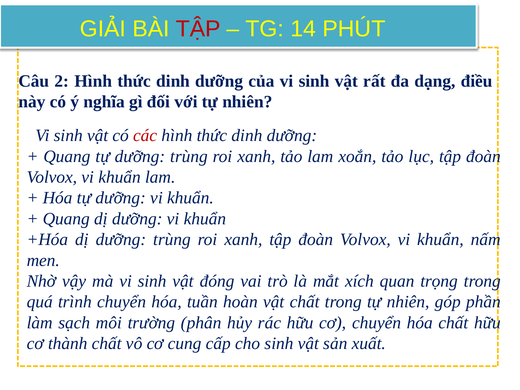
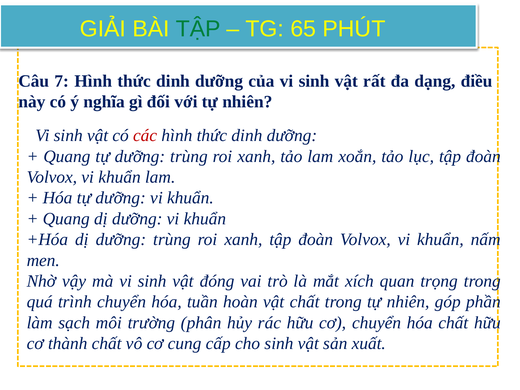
TẬP at (198, 29) colour: red -> green
14: 14 -> 65
2: 2 -> 7
